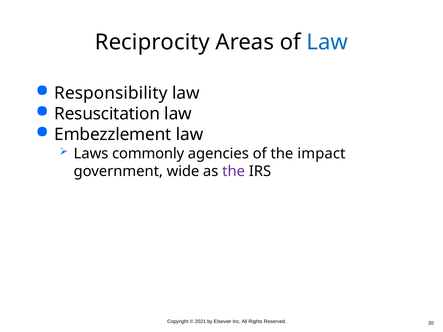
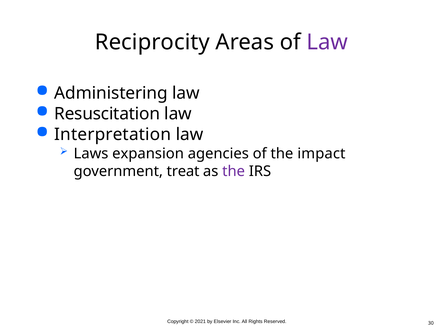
Law at (327, 42) colour: blue -> purple
Responsibility: Responsibility -> Administering
Embezzlement: Embezzlement -> Interpretation
commonly: commonly -> expansion
wide: wide -> treat
